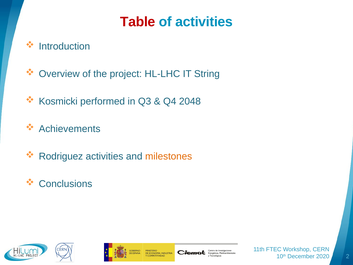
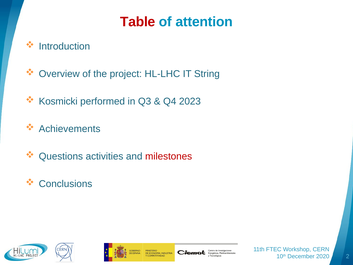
of activities: activities -> attention
2048: 2048 -> 2023
Rodriguez: Rodriguez -> Questions
milestones colour: orange -> red
